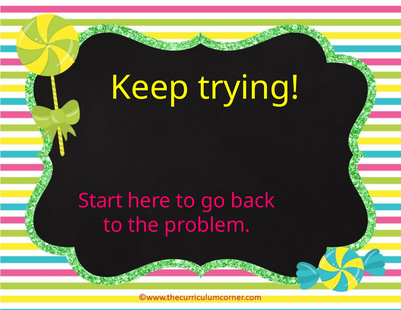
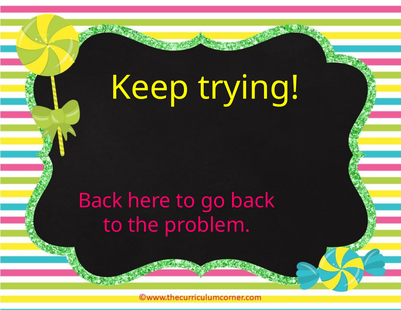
Start at (100, 201): Start -> Back
